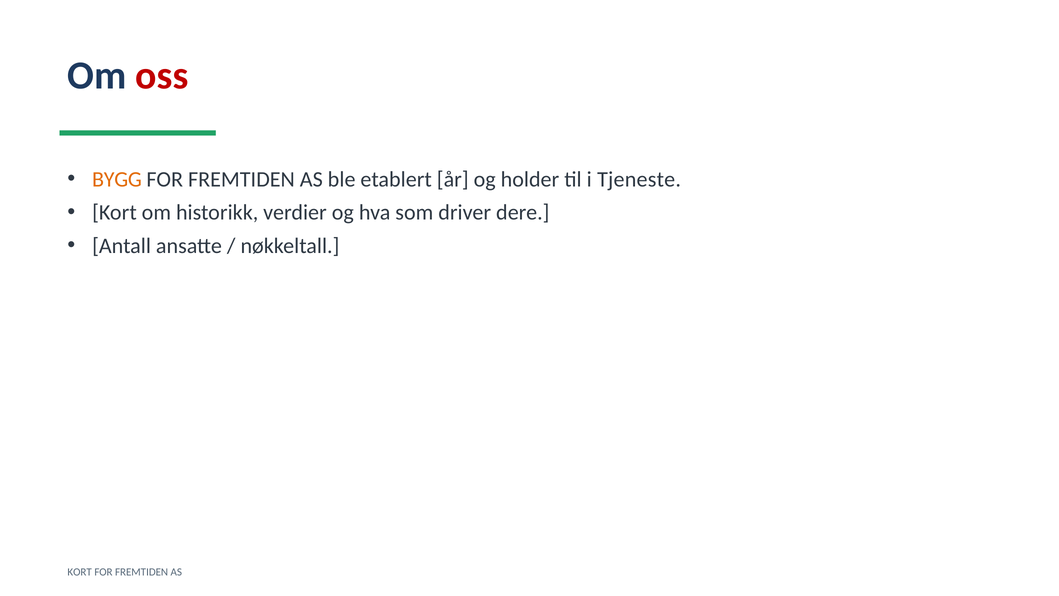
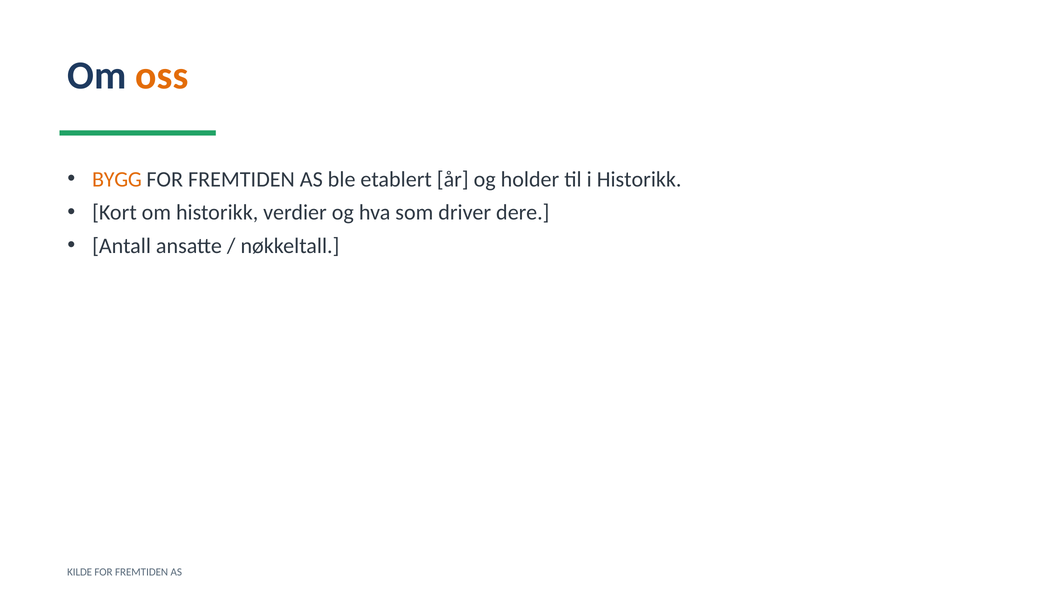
oss colour: red -> orange
i Tjeneste: Tjeneste -> Historikk
KORT at (80, 572): KORT -> KILDE
